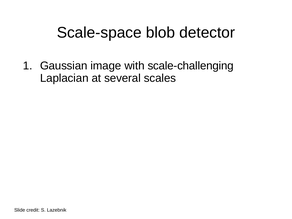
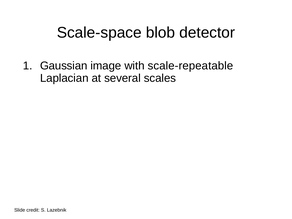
scale-challenging: scale-challenging -> scale-repeatable
